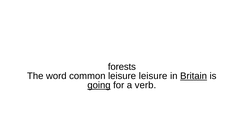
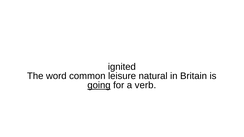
forests: forests -> ignited
leisure leisure: leisure -> natural
Britain underline: present -> none
